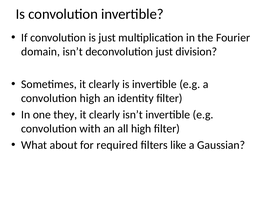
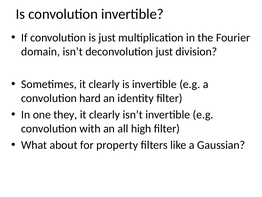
convolution high: high -> hard
required: required -> property
